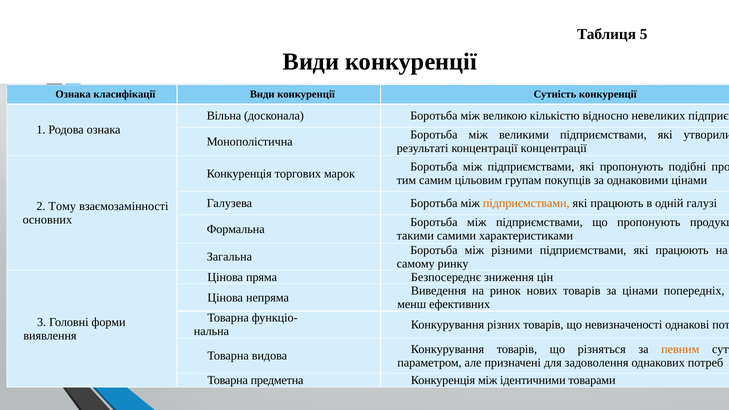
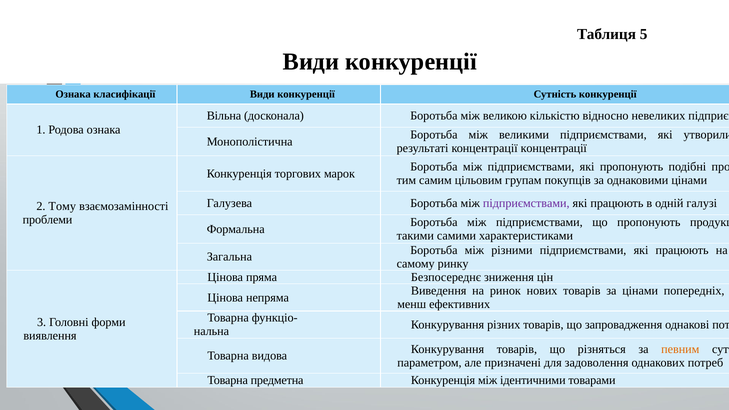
підприємствами at (526, 203) colour: orange -> purple
основних: основних -> проблеми
невизначеності: невизначеності -> запровадження
